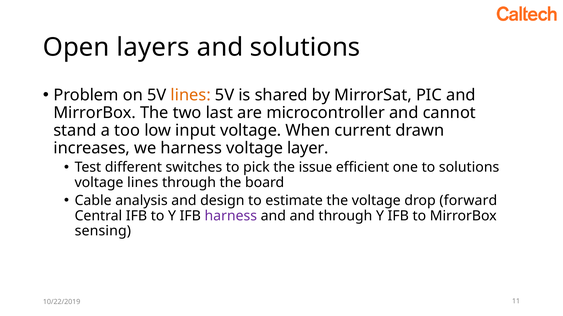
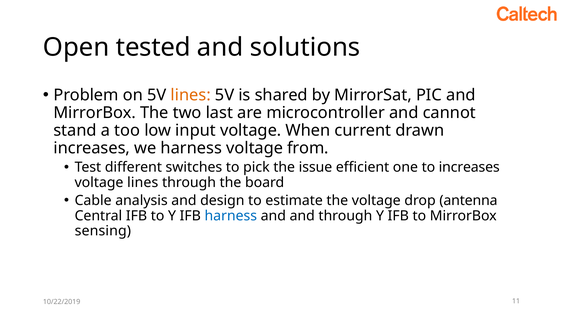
layers: layers -> tested
layer: layer -> from
to solutions: solutions -> increases
forward: forward -> antenna
harness at (231, 216) colour: purple -> blue
